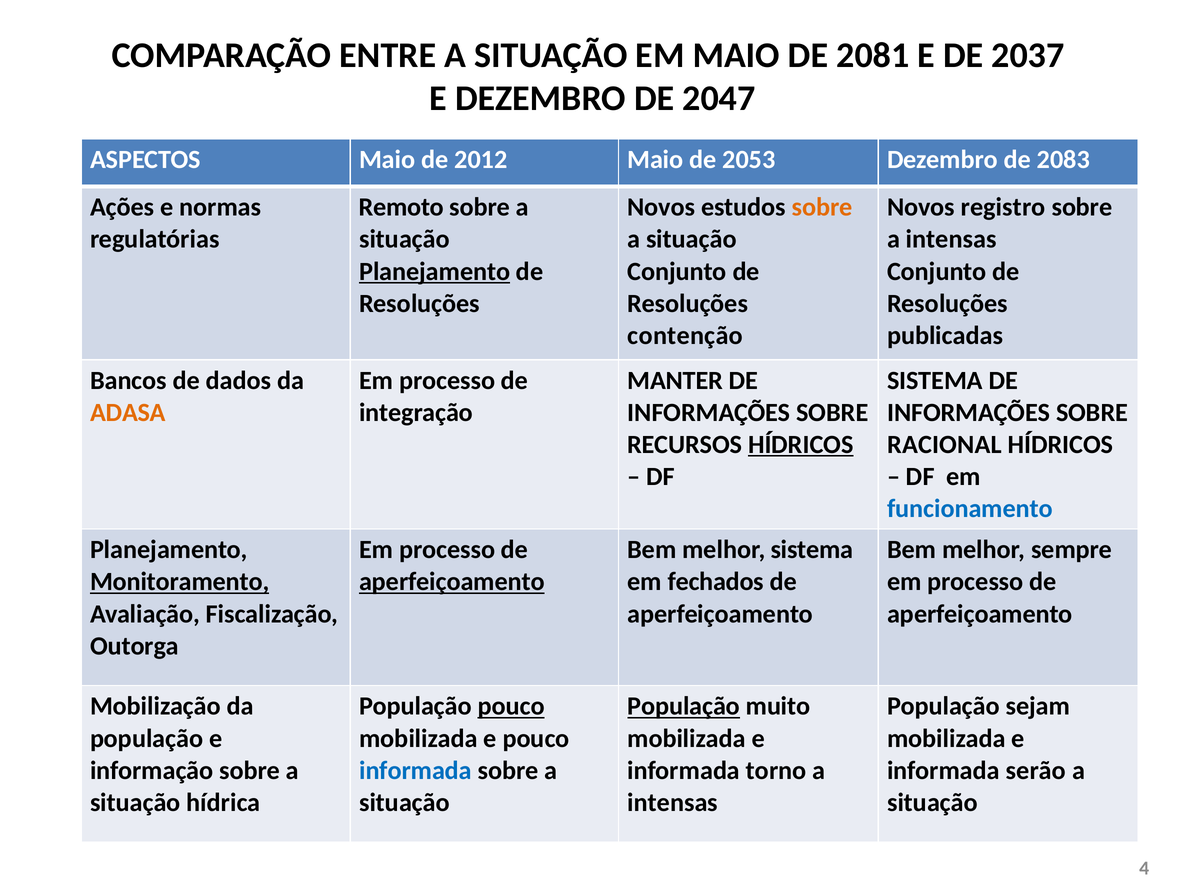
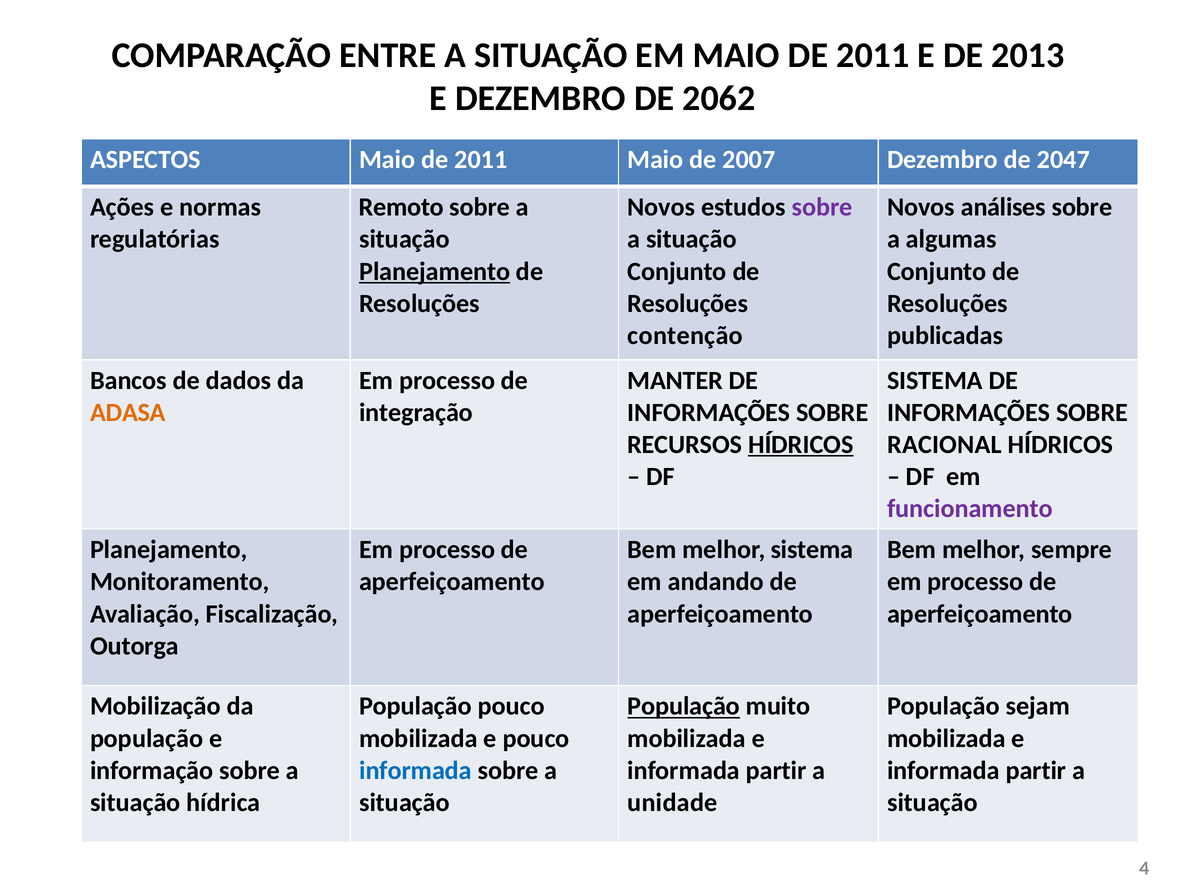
EM MAIO DE 2081: 2081 -> 2011
2037: 2037 -> 2013
2047: 2047 -> 2062
ASPECTOS Maio de 2012: 2012 -> 2011
2053: 2053 -> 2007
2083: 2083 -> 2047
sobre at (822, 207) colour: orange -> purple
registro: registro -> análises
intensas at (951, 239): intensas -> algumas
funcionamento colour: blue -> purple
Monitoramento underline: present -> none
aperfeiçoamento at (452, 582) underline: present -> none
fechados: fechados -> andando
pouco at (511, 706) underline: present -> none
torno at (776, 770): torno -> partir
serão at (1036, 770): serão -> partir
intensas at (673, 802): intensas -> unidade
